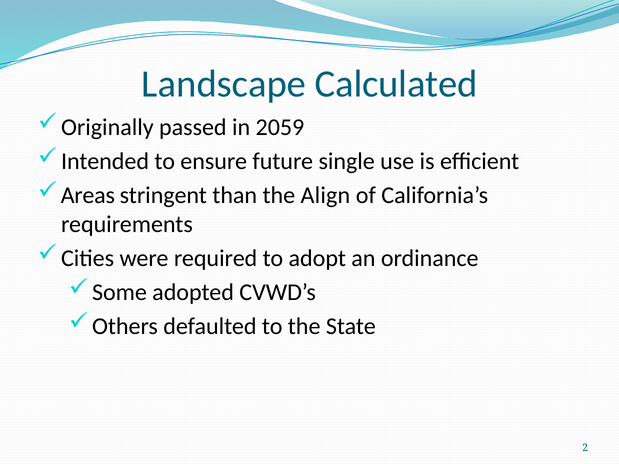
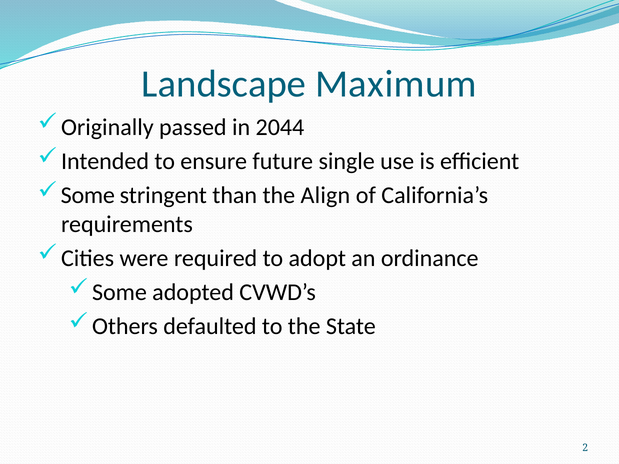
Calculated: Calculated -> Maximum
2059: 2059 -> 2044
Areas at (88, 196): Areas -> Some
